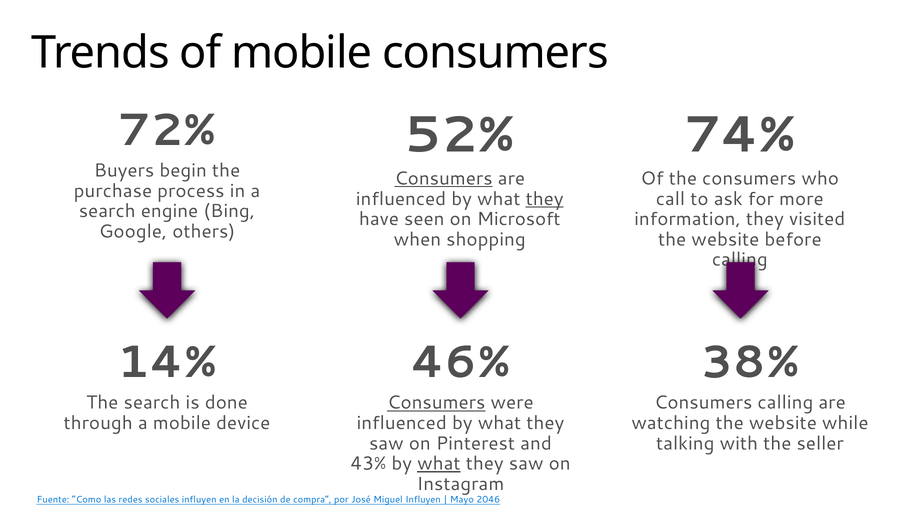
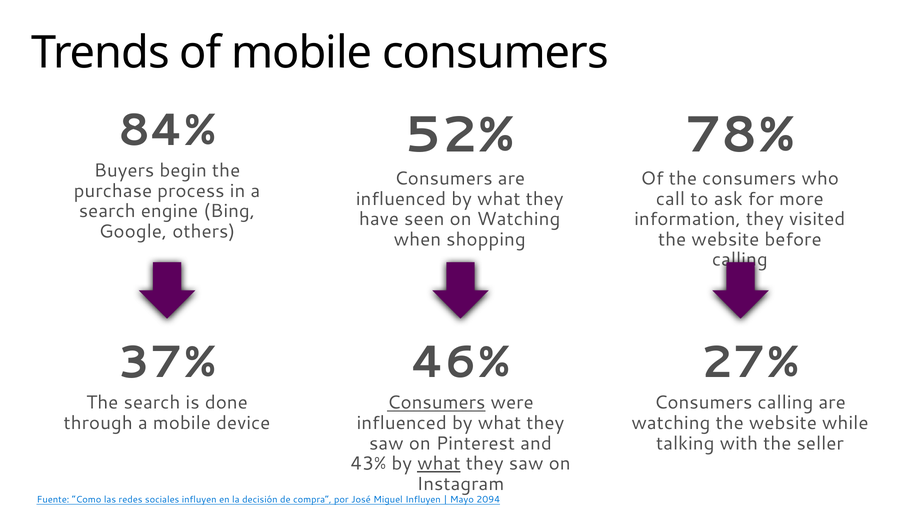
72%: 72% -> 84%
74%: 74% -> 78%
Consumers at (444, 178) underline: present -> none
they at (545, 199) underline: present -> none
on Microsoft: Microsoft -> Watching
14%: 14% -> 37%
38%: 38% -> 27%
2046: 2046 -> 2094
